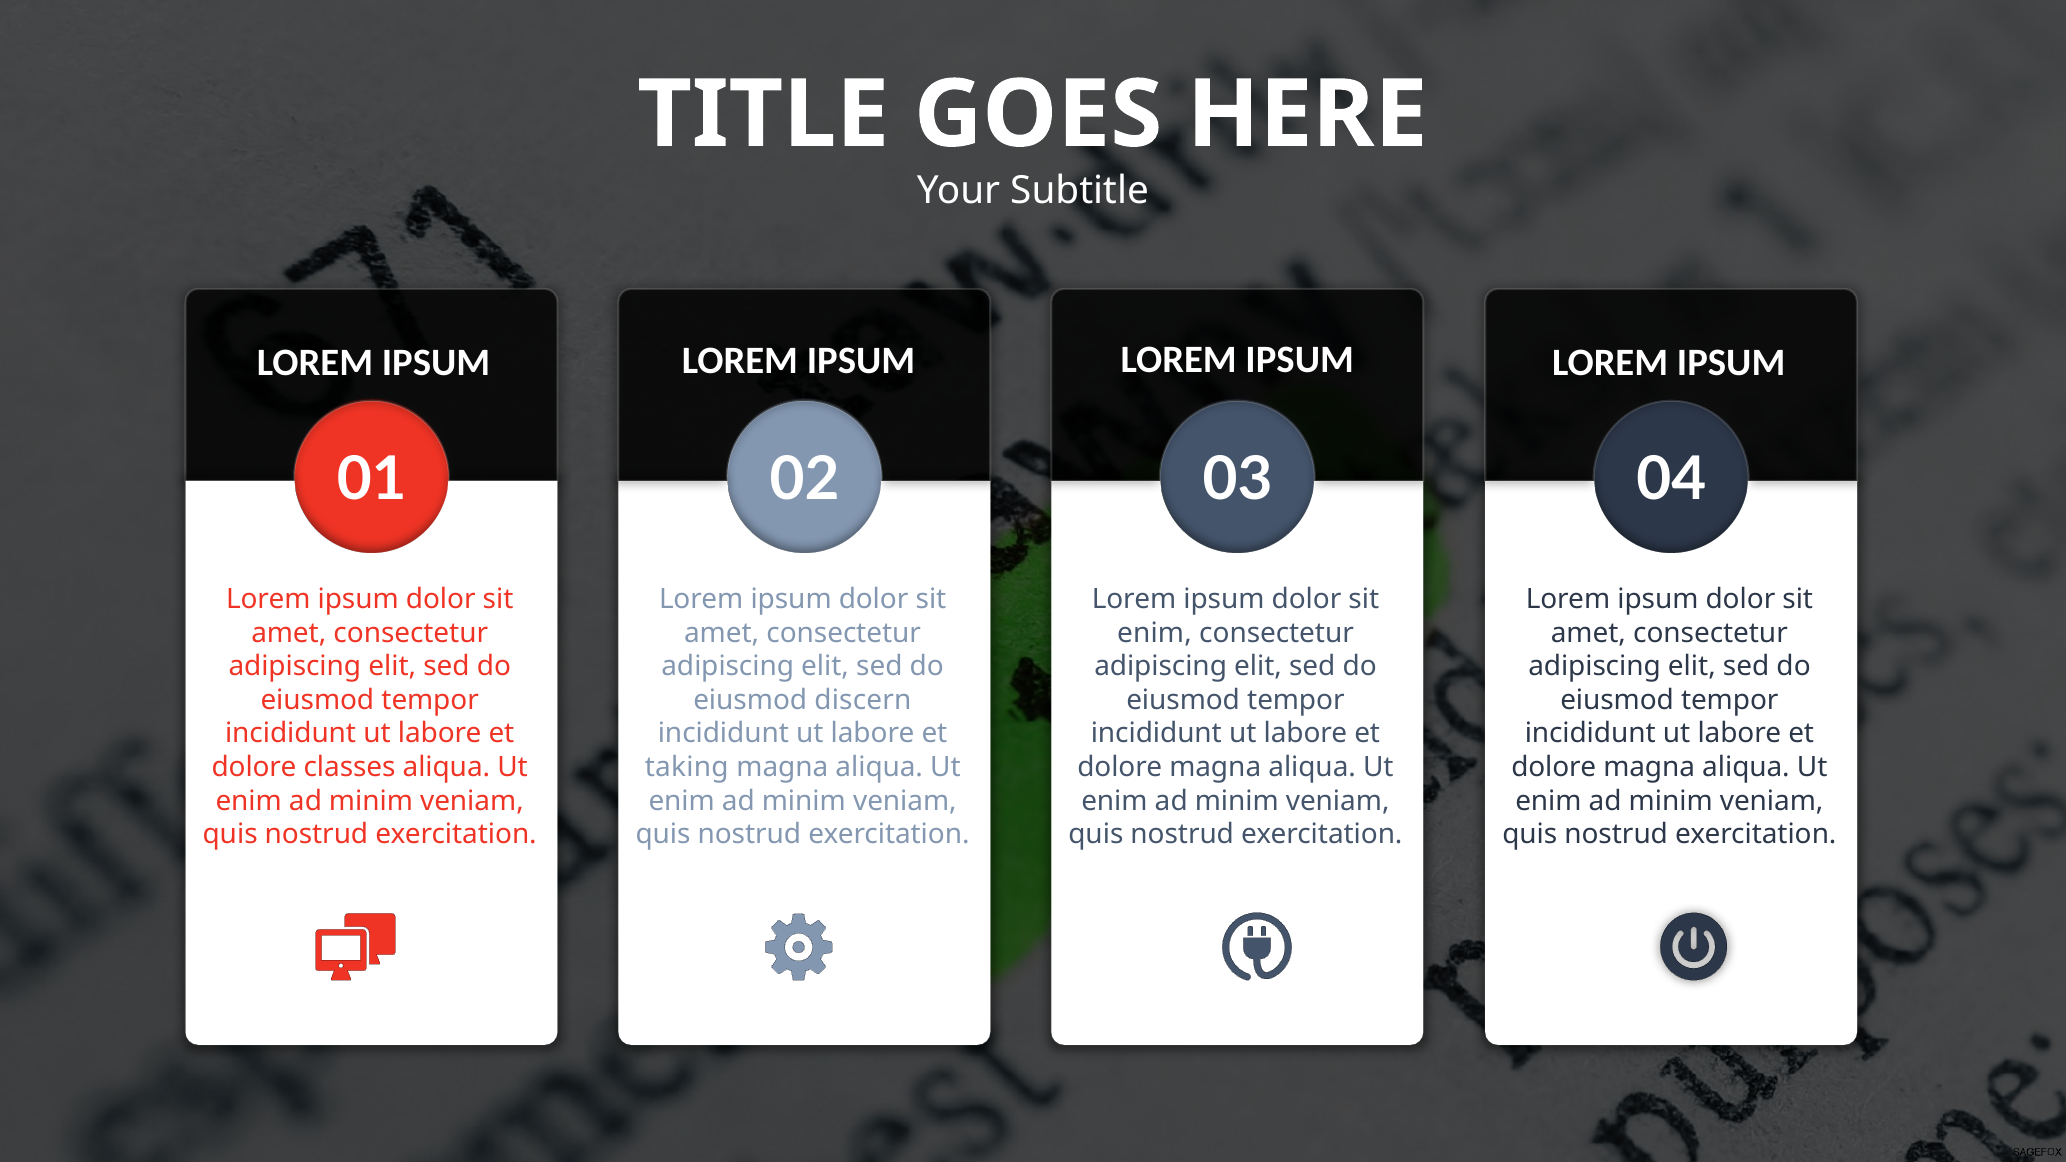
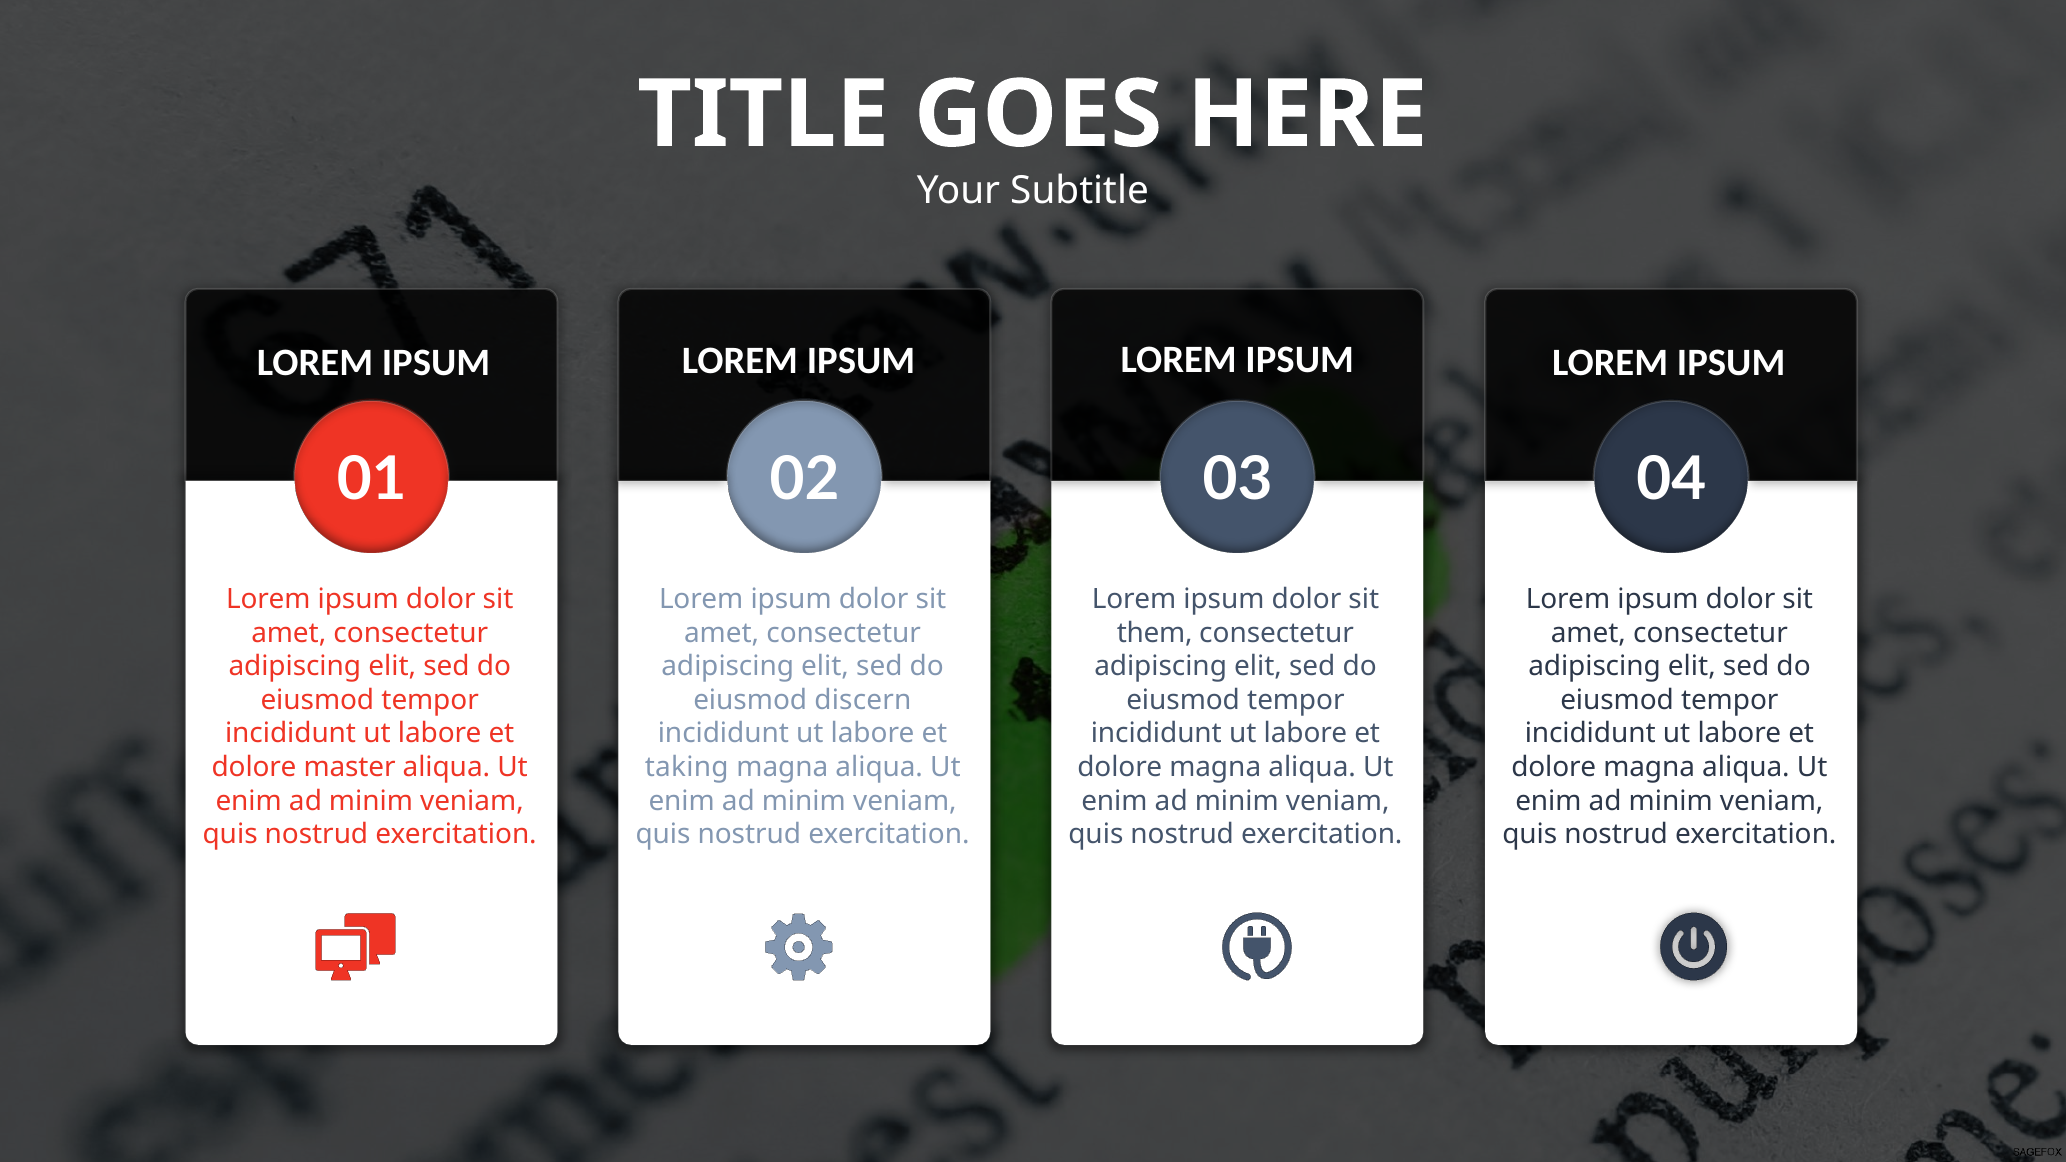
enim at (1154, 633): enim -> them
classes: classes -> master
